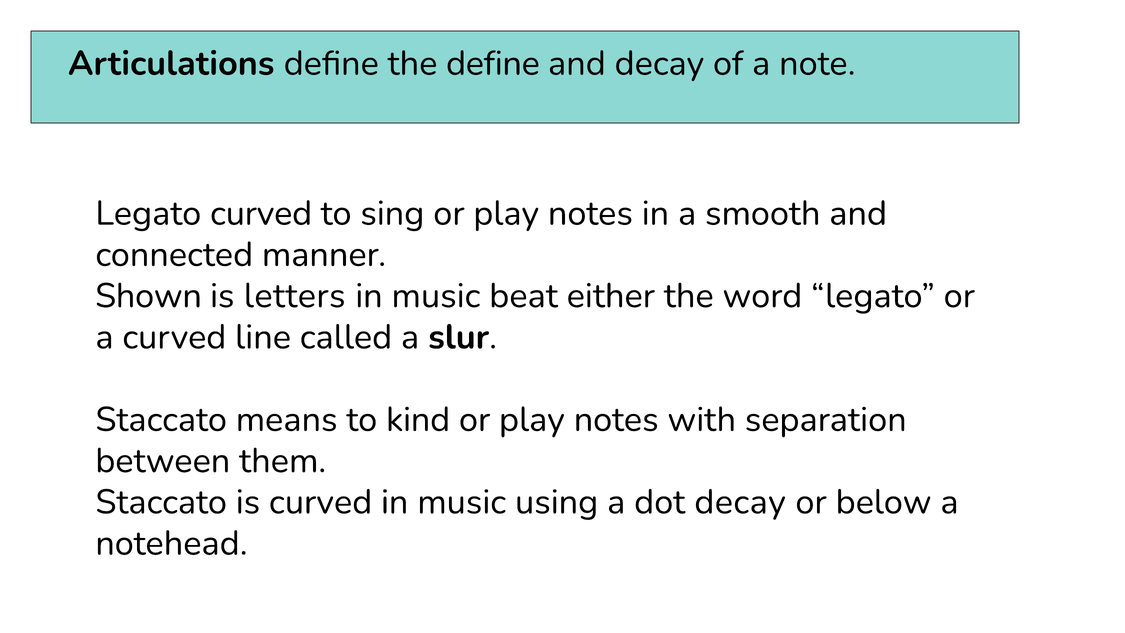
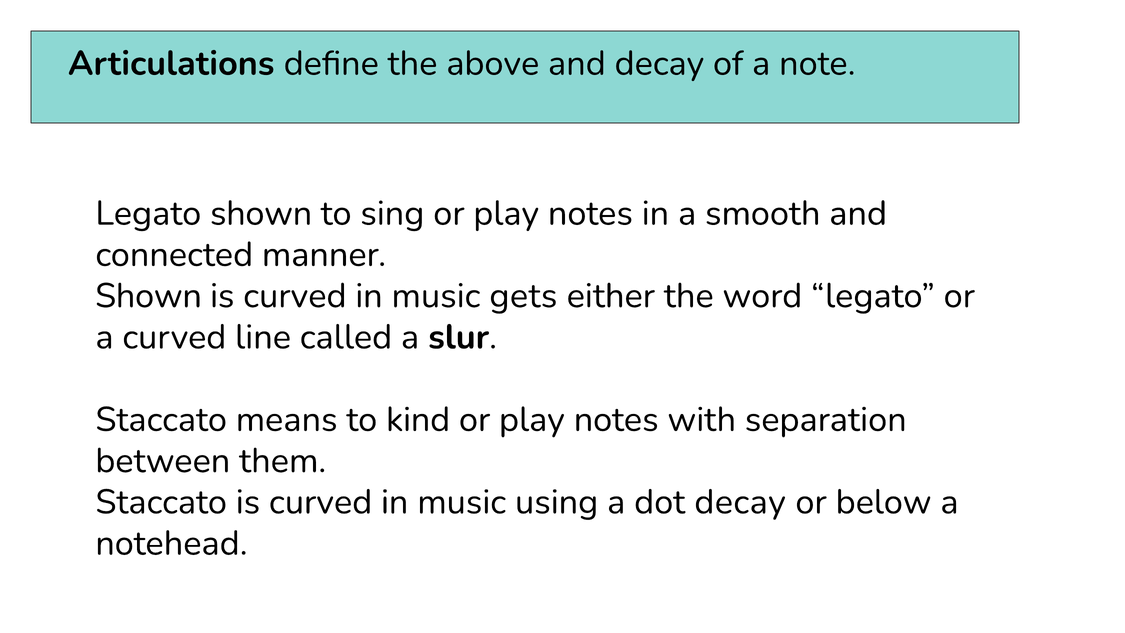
the define: define -> above
Legato curved: curved -> shown
letters at (295, 296): letters -> curved
beat: beat -> gets
